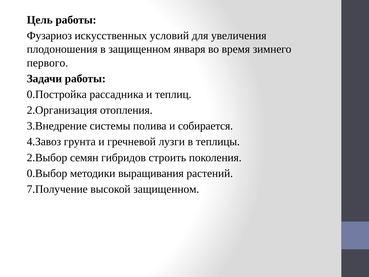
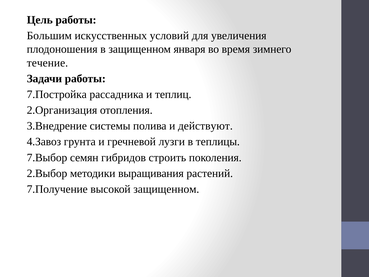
Фузариоз: Фузариоз -> Большим
первого: первого -> течение
0.Постройка: 0.Постройка -> 7.Постройка
собирается: собирается -> действуют
2.Выбор: 2.Выбор -> 7.Выбор
0.Выбор: 0.Выбор -> 2.Выбор
